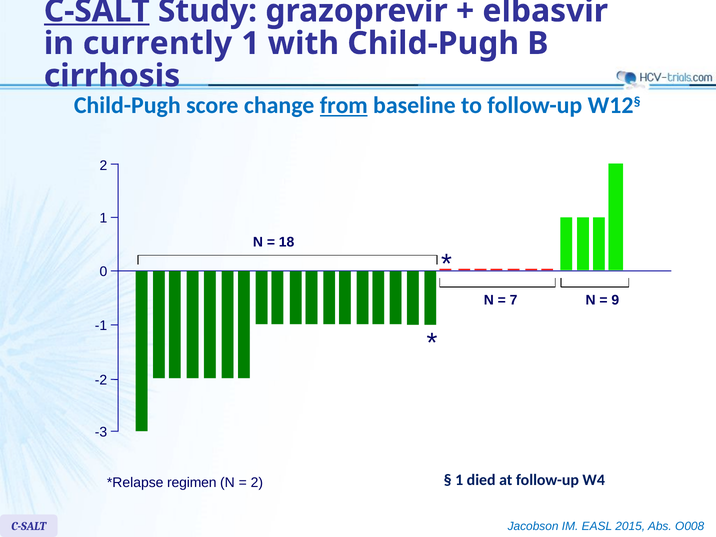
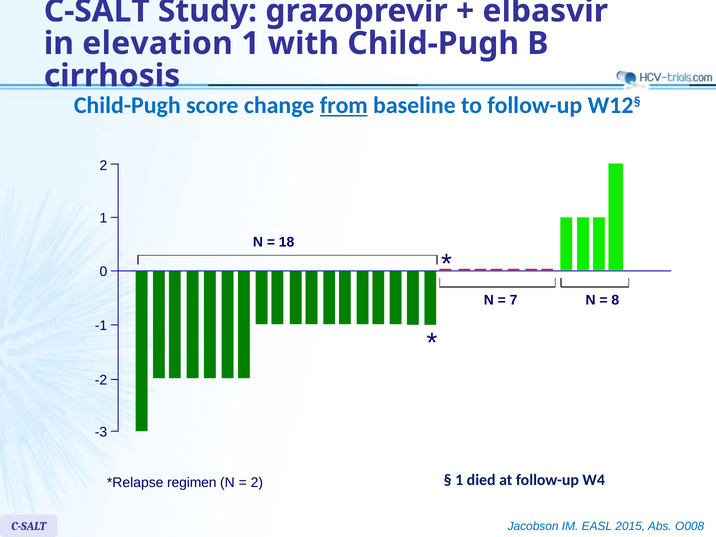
C-SALT at (97, 11) underline: present -> none
currently: currently -> elevation
9: 9 -> 8
